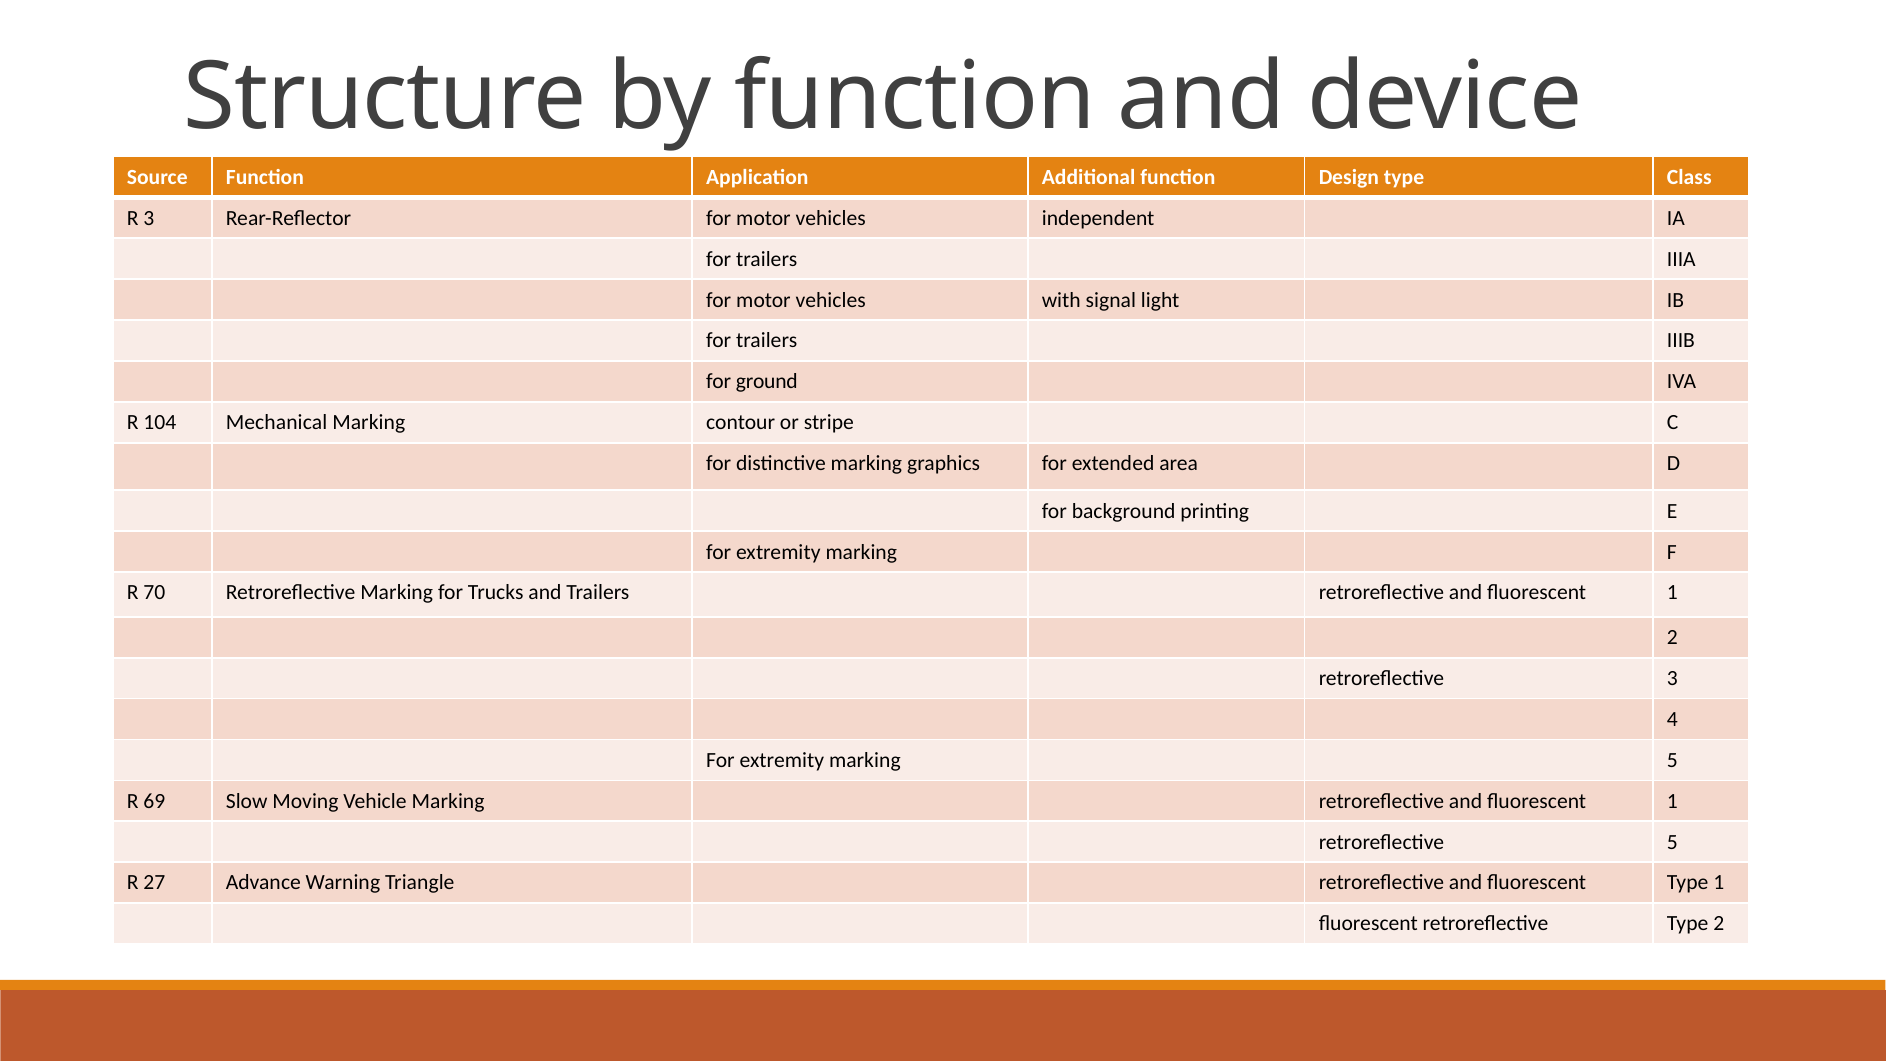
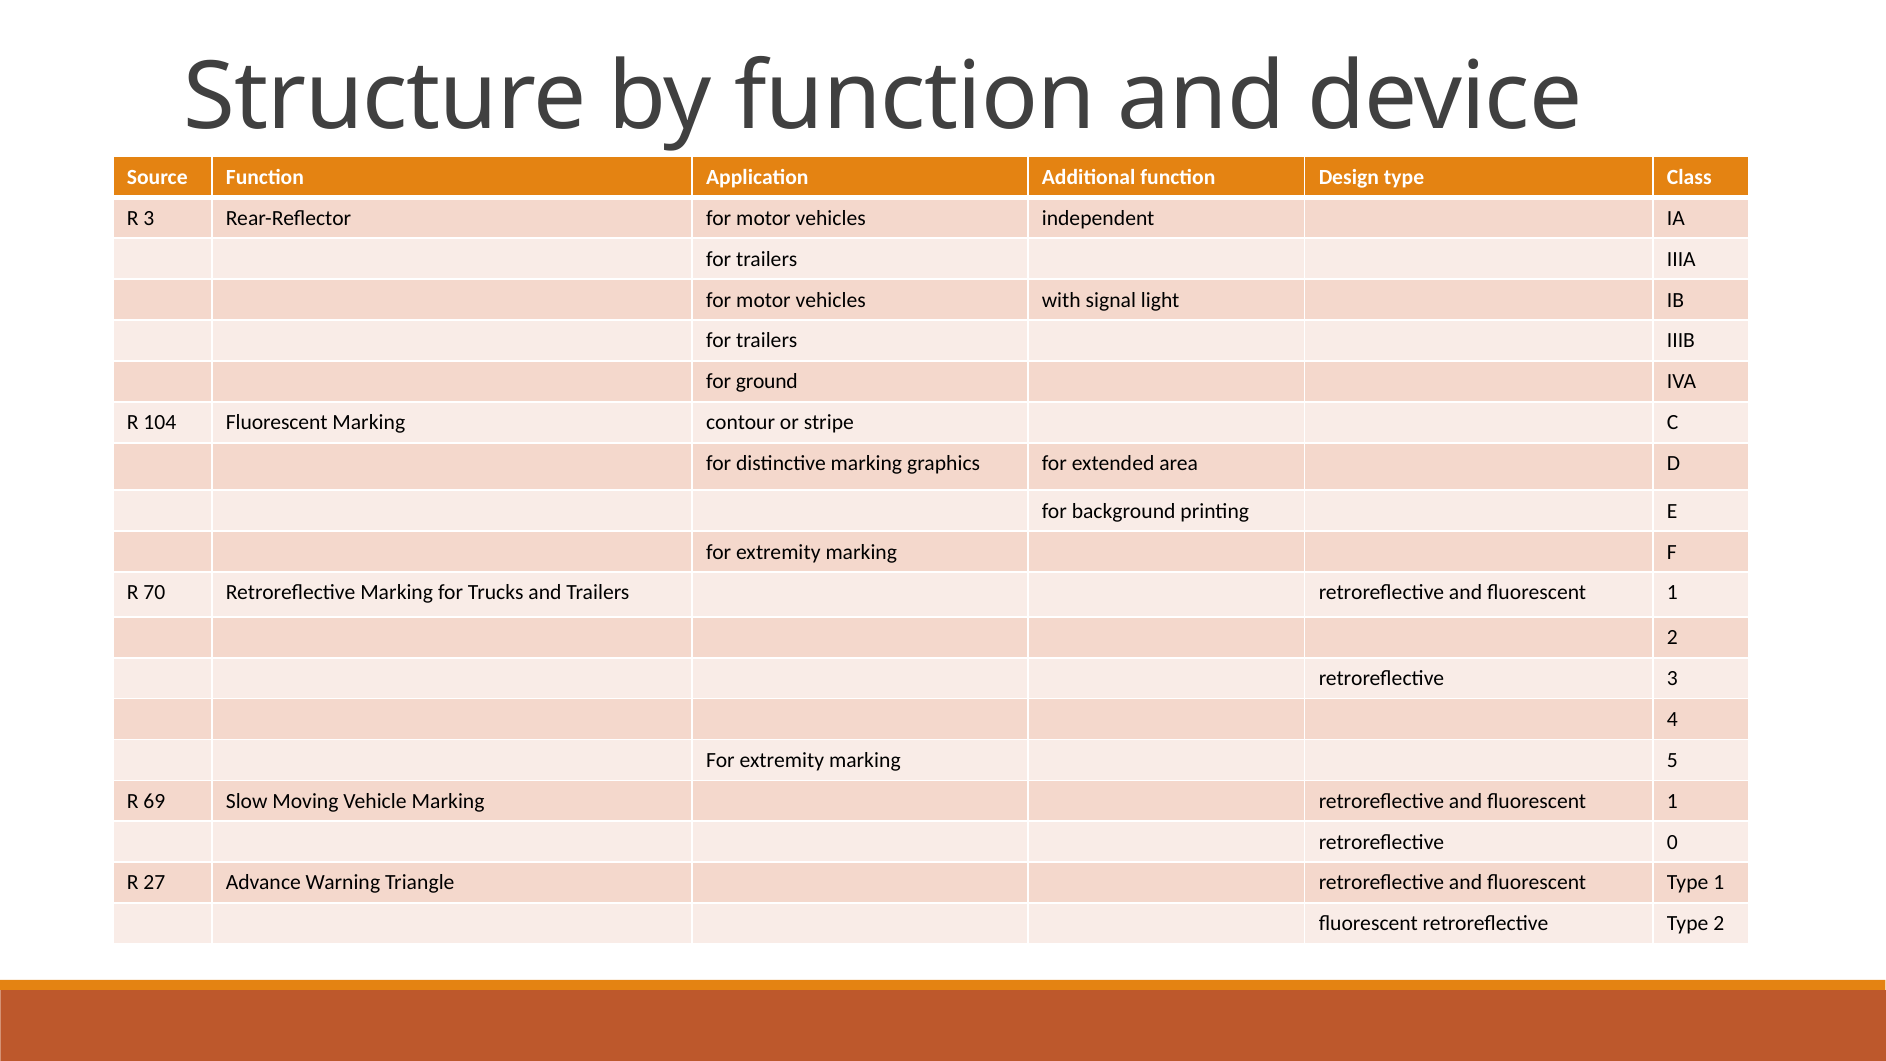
104 Mechanical: Mechanical -> Fluorescent
retroreflective 5: 5 -> 0
